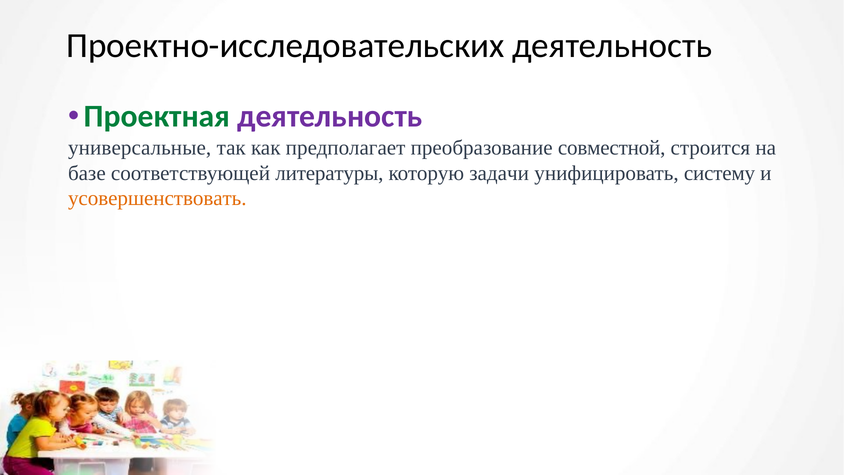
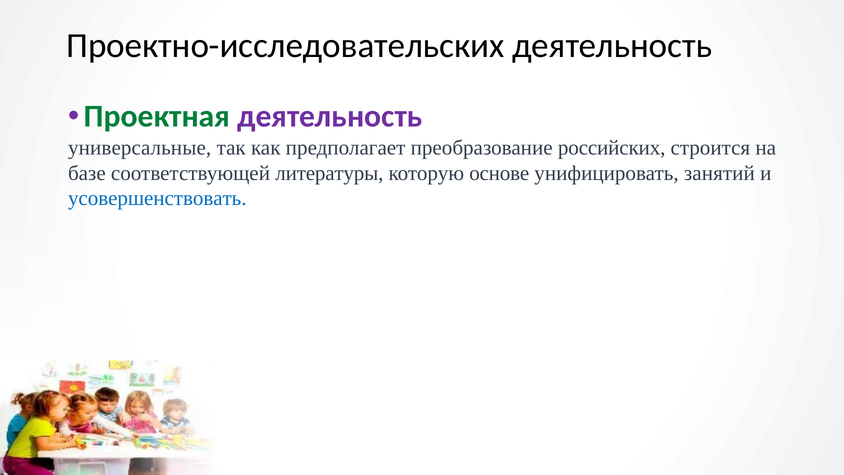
совместной: совместной -> российских
задачи: задачи -> основе
систему: систему -> занятий
усовершенствовать colour: orange -> blue
